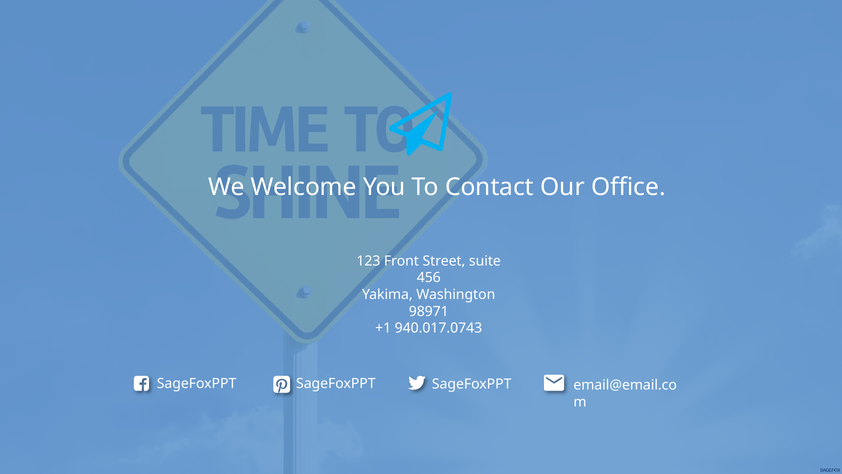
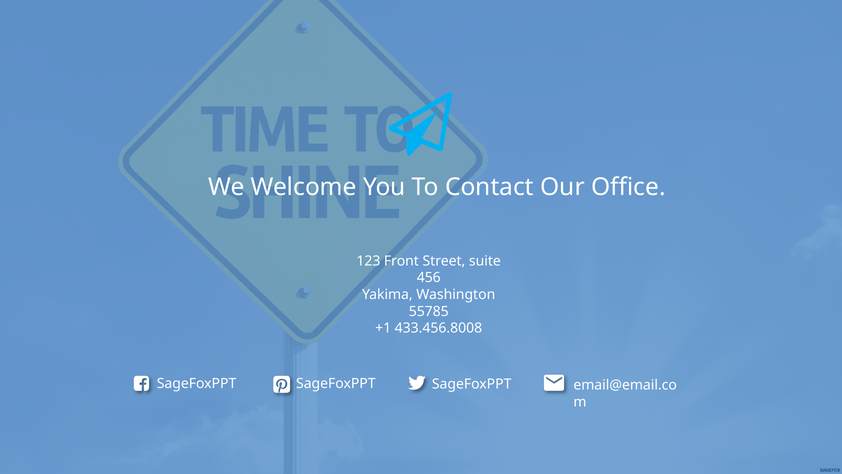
98971: 98971 -> 55785
940.017.0743: 940.017.0743 -> 433.456.8008
